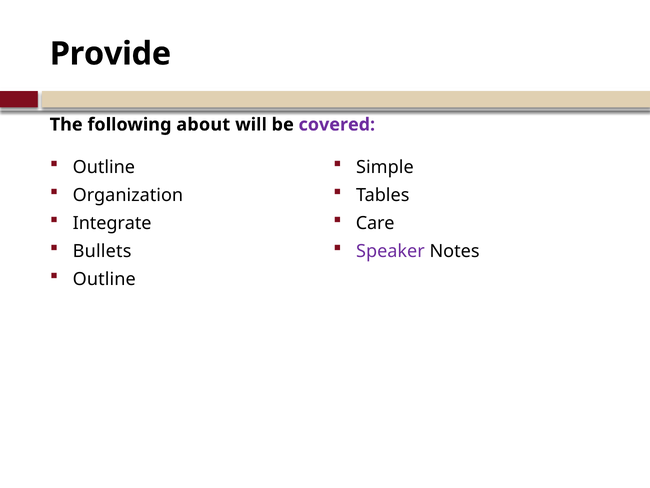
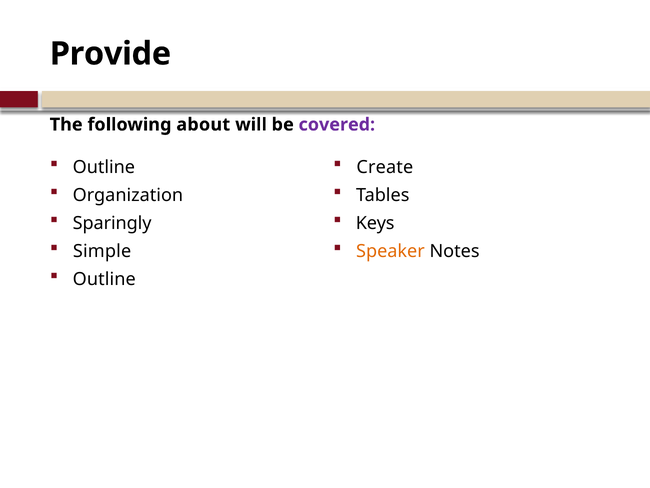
Simple: Simple -> Create
Integrate: Integrate -> Sparingly
Care: Care -> Keys
Bullets: Bullets -> Simple
Speaker colour: purple -> orange
